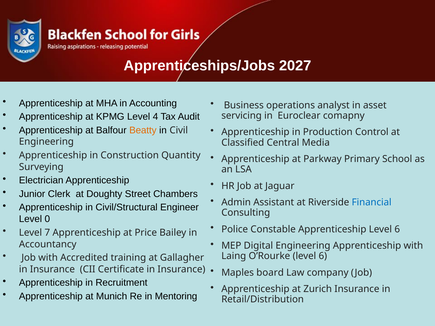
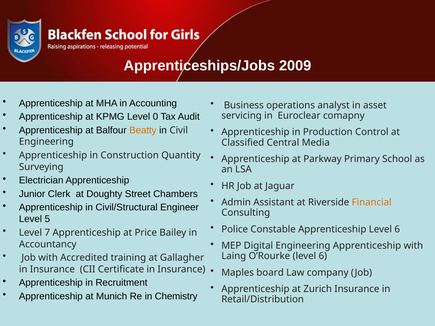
2027: 2027 -> 2009
4: 4 -> 0
Financial colour: blue -> orange
0: 0 -> 5
Mentoring: Mentoring -> Chemistry
